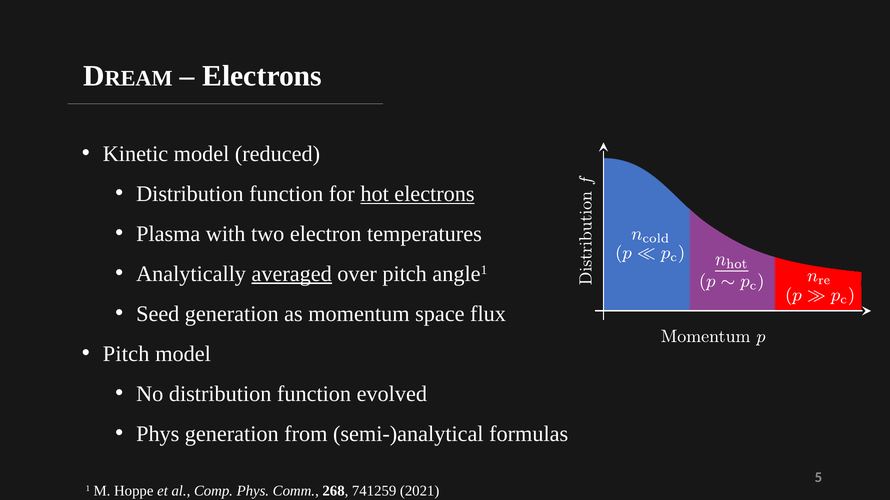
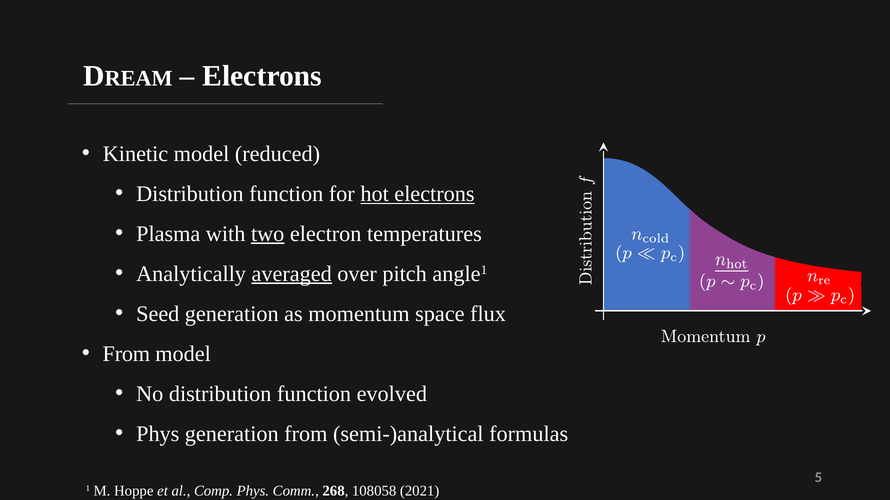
two underline: none -> present
Pitch at (126, 354): Pitch -> From
741259: 741259 -> 108058
